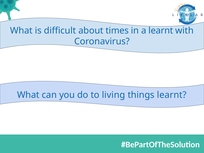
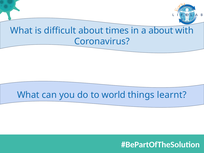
a learnt: learnt -> about
living: living -> world
